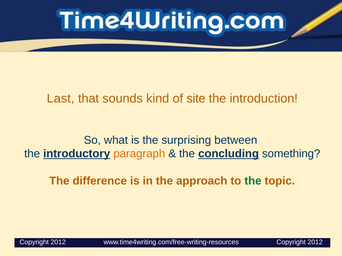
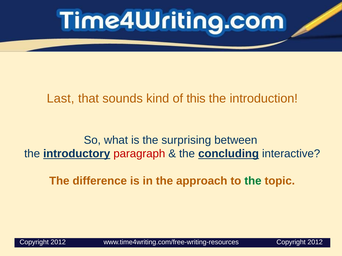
site: site -> this
paragraph colour: orange -> red
something: something -> interactive
